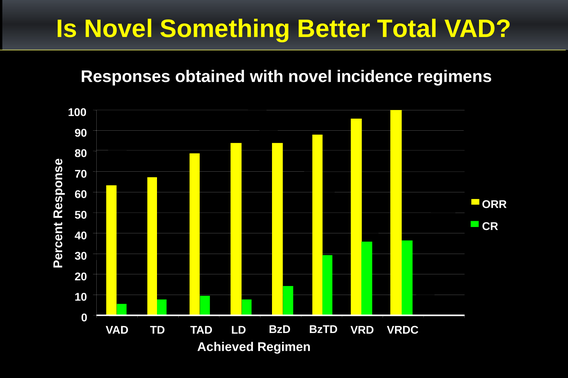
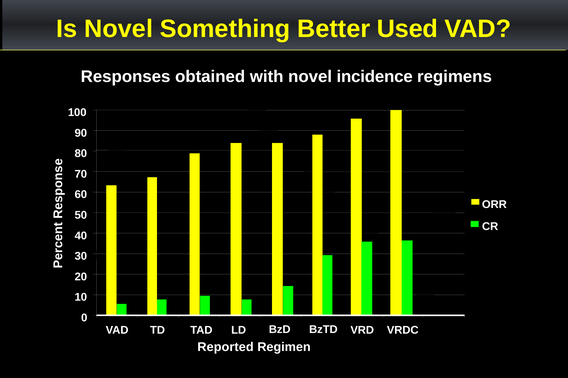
Total: Total -> Used
Achieved: Achieved -> Reported
